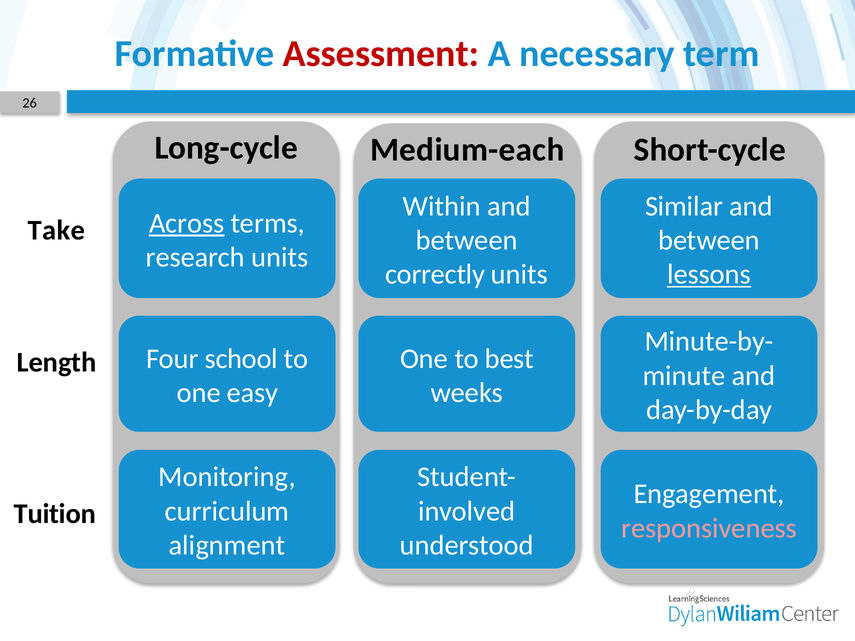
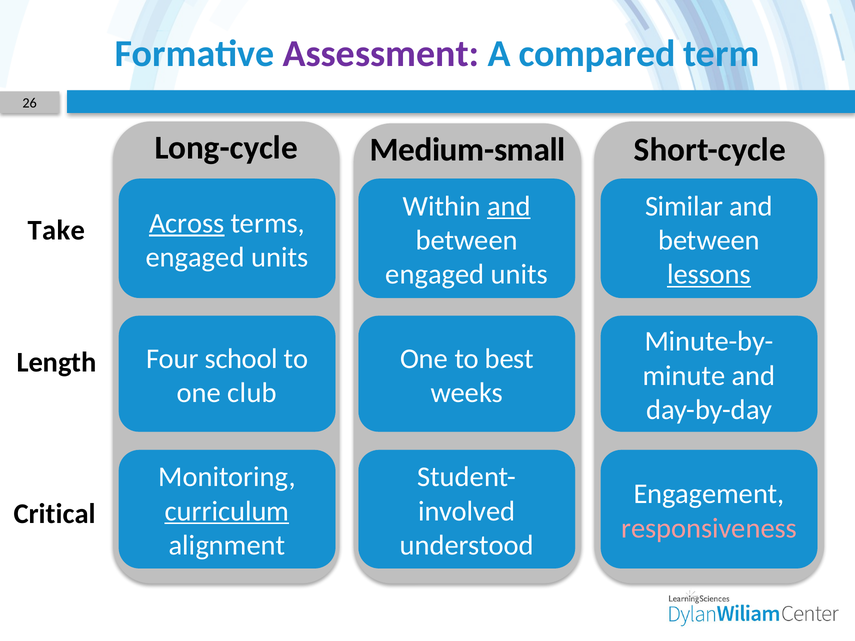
Assessment colour: red -> purple
necessary: necessary -> compared
Medium-each: Medium-each -> Medium-small
and at (509, 206) underline: none -> present
research at (195, 257): research -> engaged
correctly at (435, 275): correctly -> engaged
easy: easy -> club
curriculum underline: none -> present
Tuition: Tuition -> Critical
